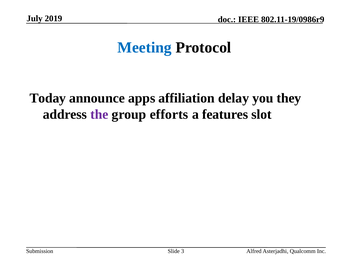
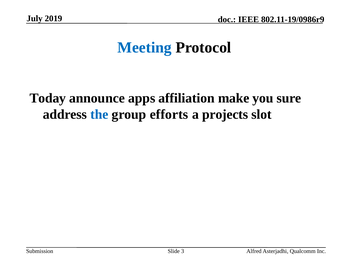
delay: delay -> make
they: they -> sure
the colour: purple -> blue
features: features -> projects
